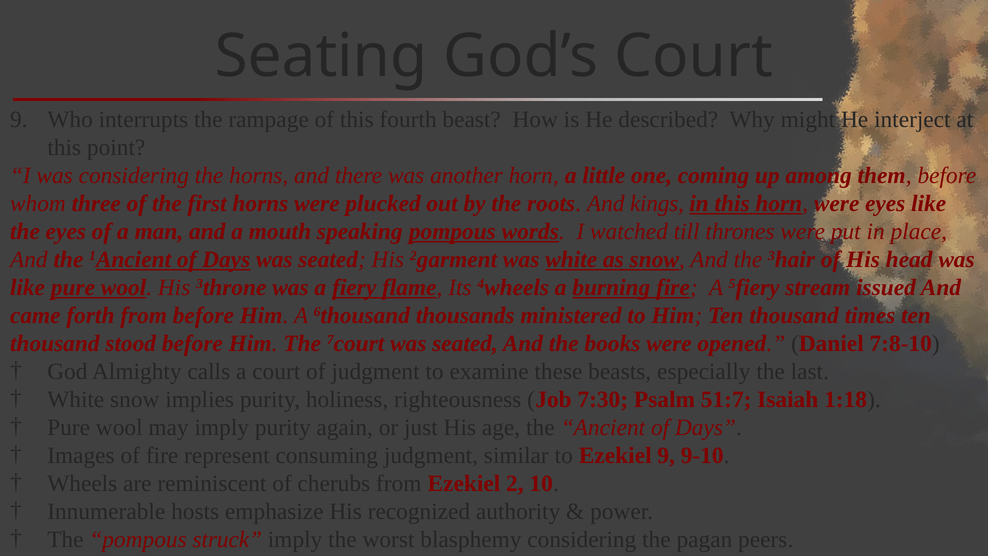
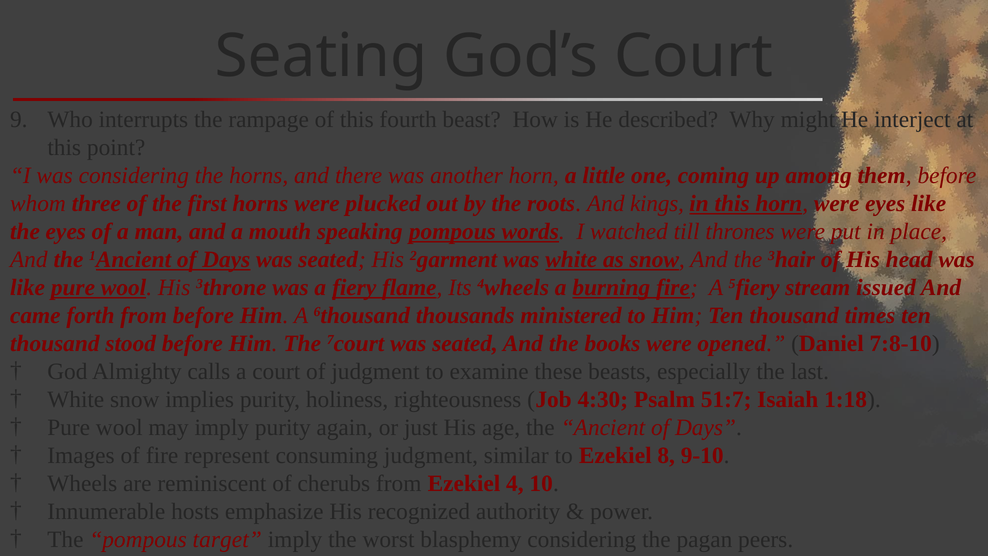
7:30: 7:30 -> 4:30
Ezekiel 9: 9 -> 8
2: 2 -> 4
struck: struck -> target
